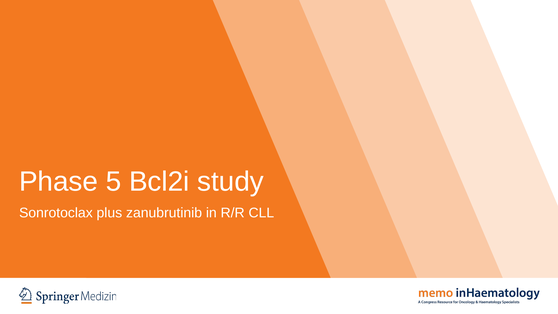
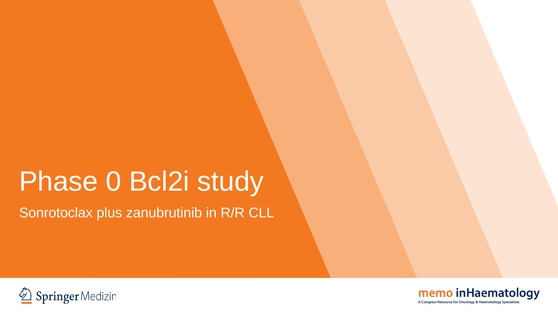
5: 5 -> 0
